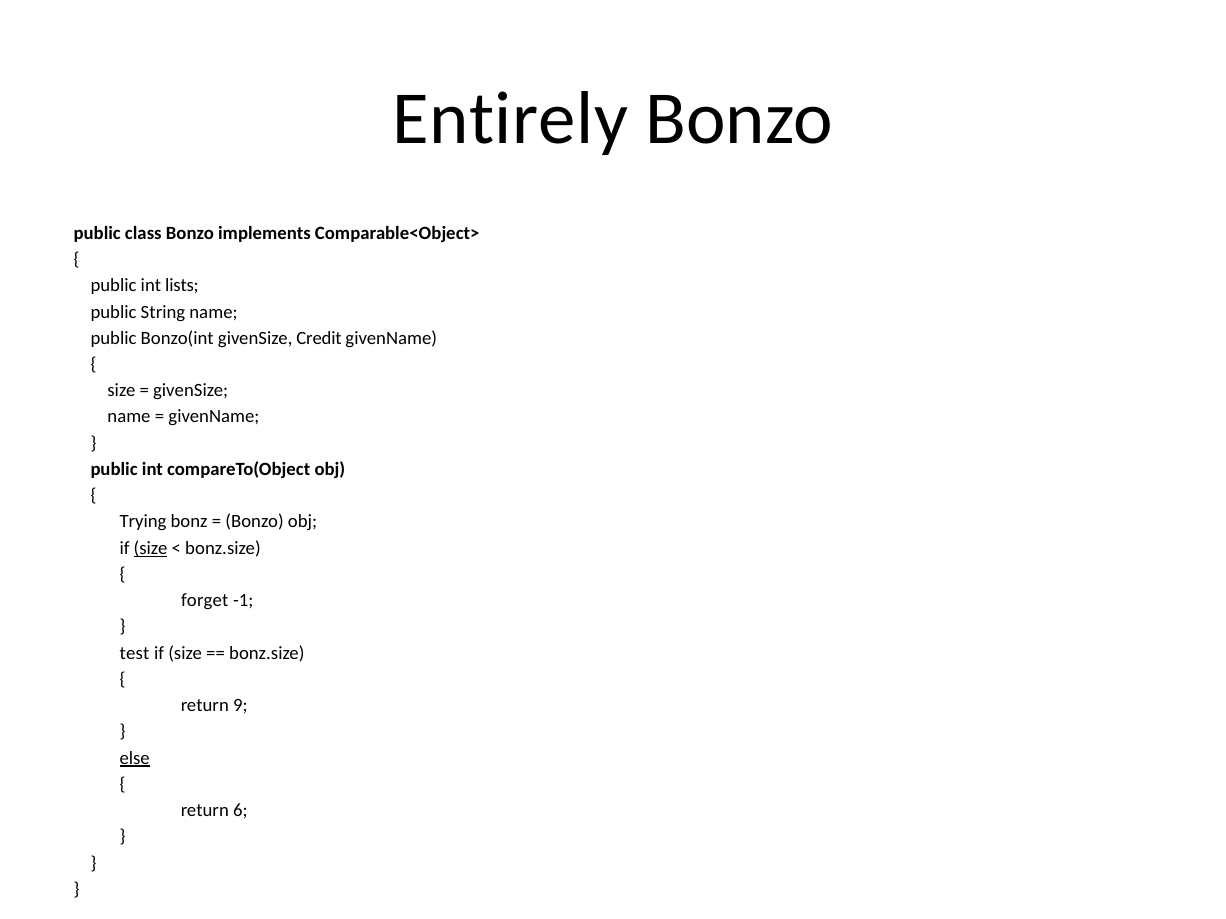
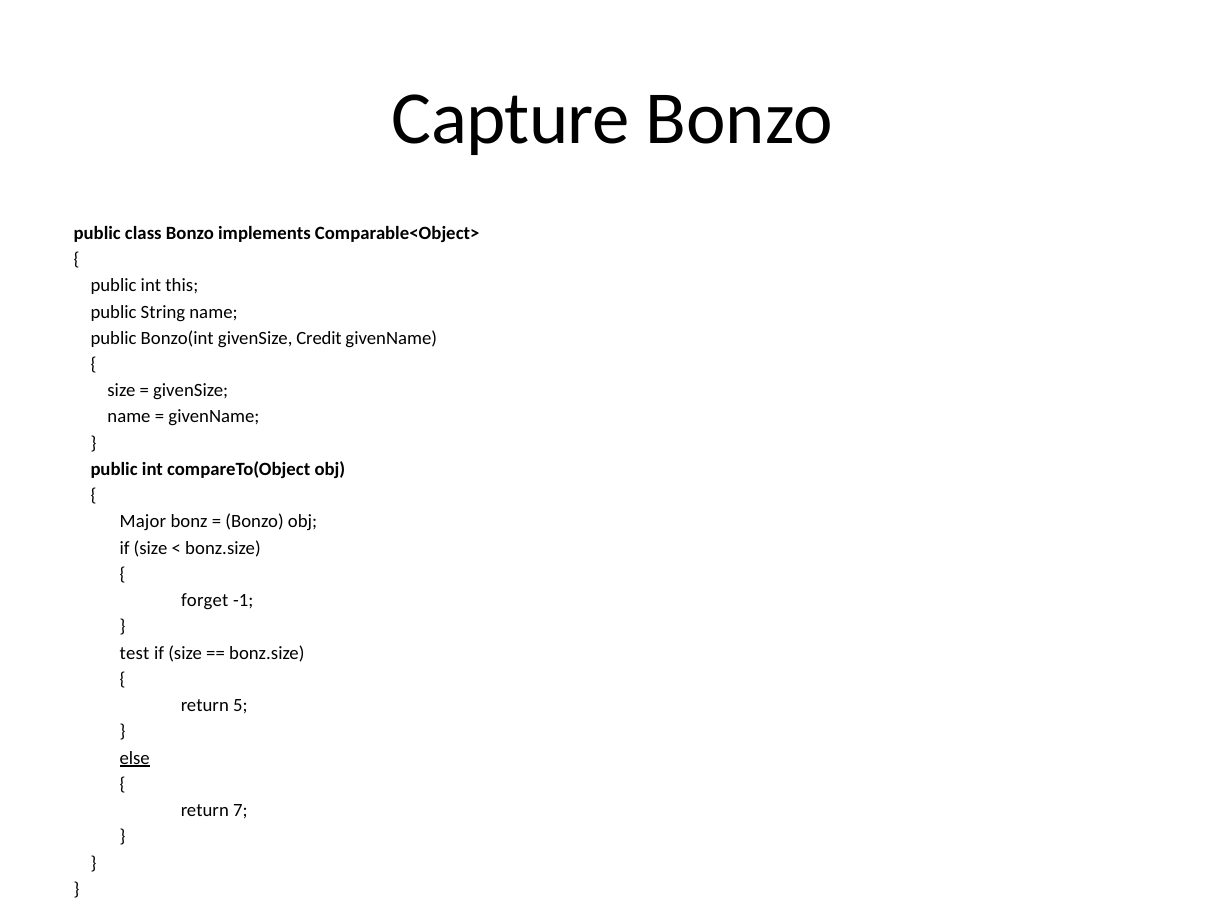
Entirely: Entirely -> Capture
lists: lists -> this
Trying: Trying -> Major
size at (151, 548) underline: present -> none
9: 9 -> 5
6: 6 -> 7
